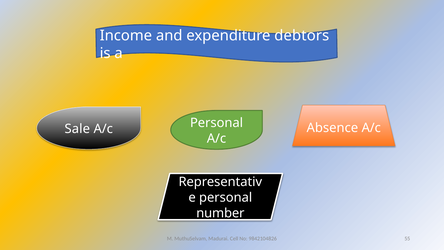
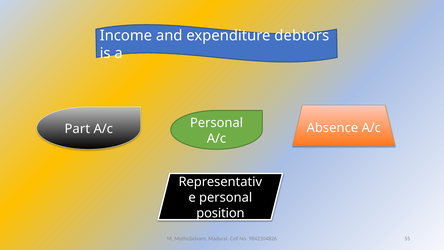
Sale: Sale -> Part
number: number -> position
